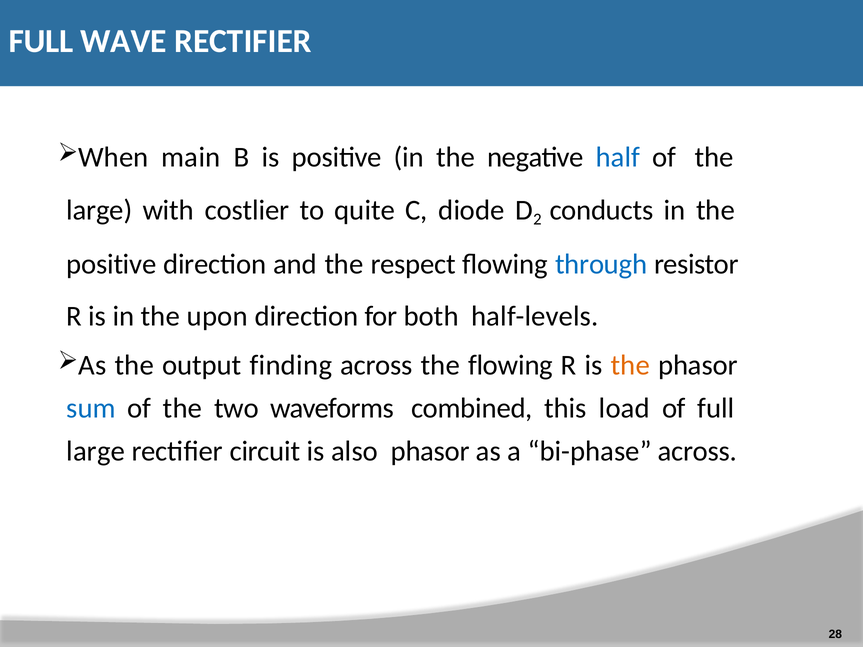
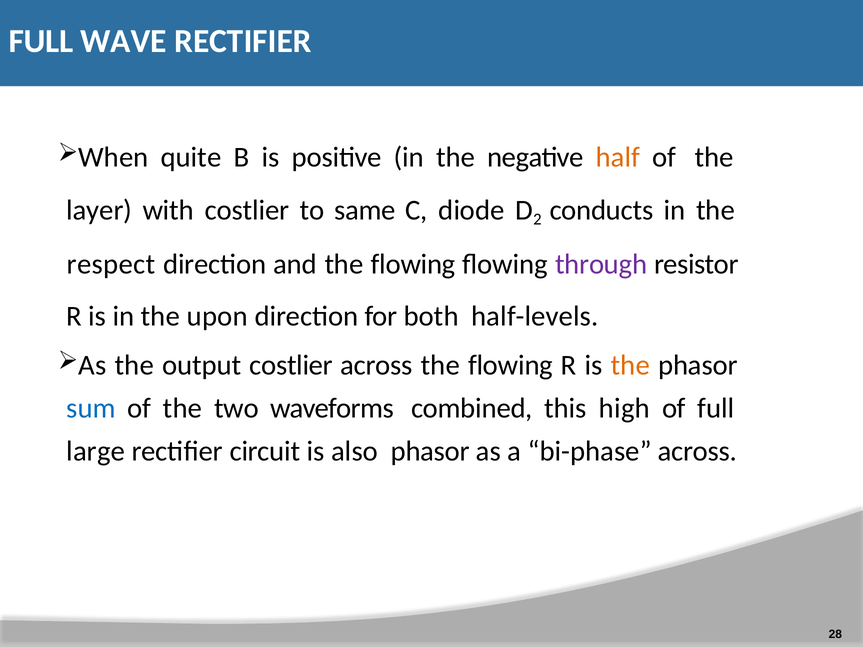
main: main -> quite
half colour: blue -> orange
large at (99, 210): large -> layer
quite: quite -> same
positive at (111, 264): positive -> respect
and the respect: respect -> flowing
through colour: blue -> purple
output finding: finding -> costlier
load: load -> high
